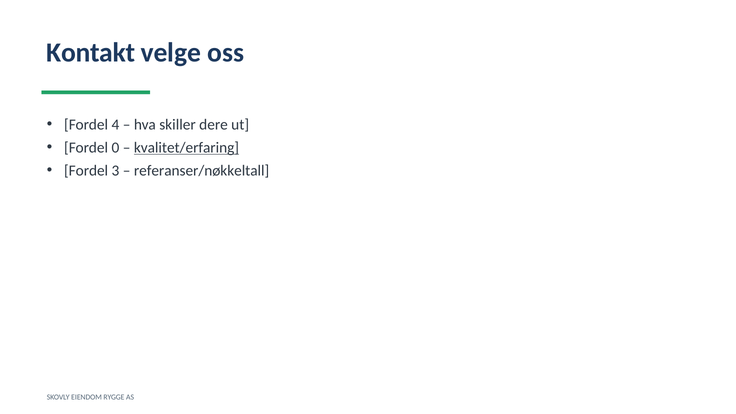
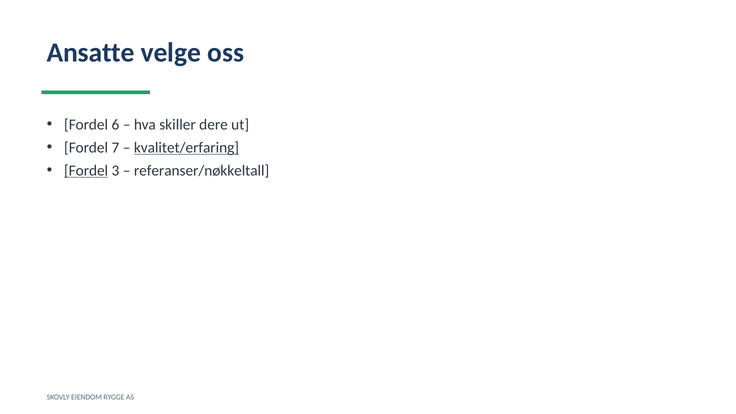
Kontakt: Kontakt -> Ansatte
4: 4 -> 6
0: 0 -> 7
Fordel at (86, 171) underline: none -> present
